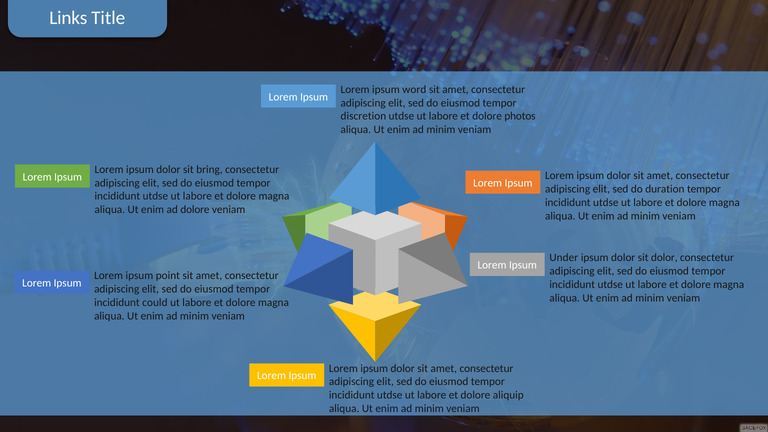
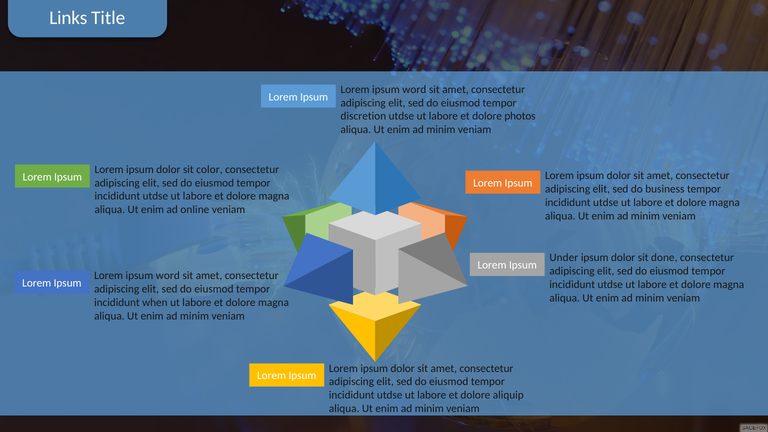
bring: bring -> color
duration: duration -> business
ad dolore: dolore -> online
sit dolor: dolor -> done
point at (168, 276): point -> word
could: could -> when
